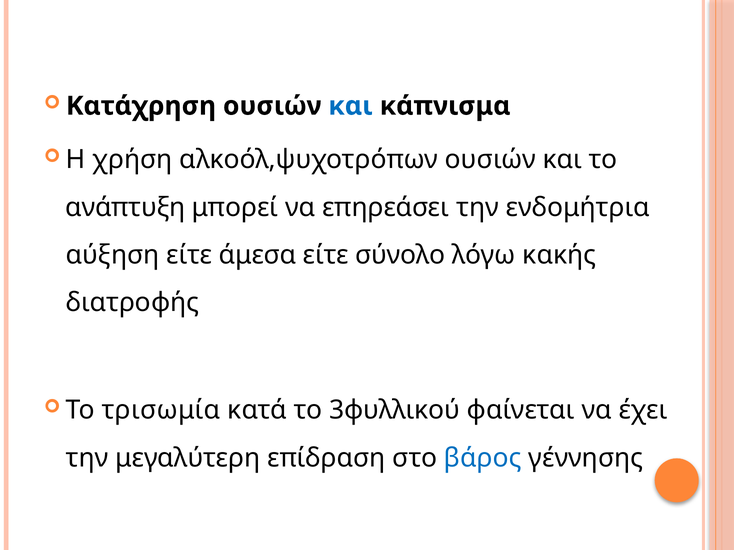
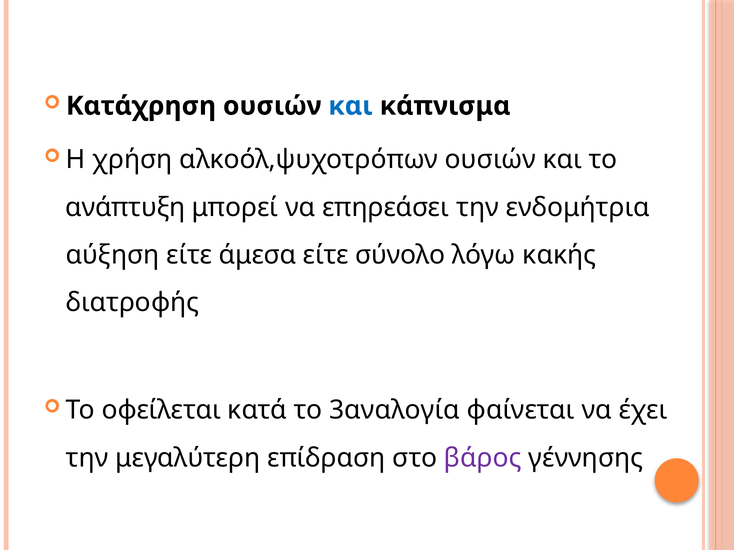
τρισωμία: τρισωμία -> οφείλεται
3φυλλικού: 3φυλλικού -> 3αναλογία
βάρος colour: blue -> purple
